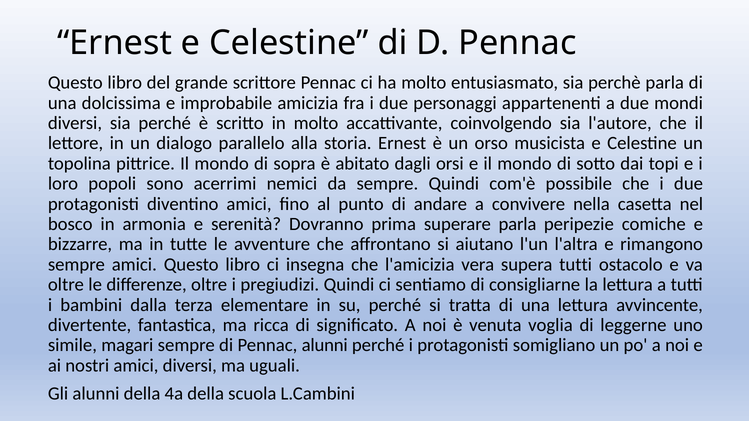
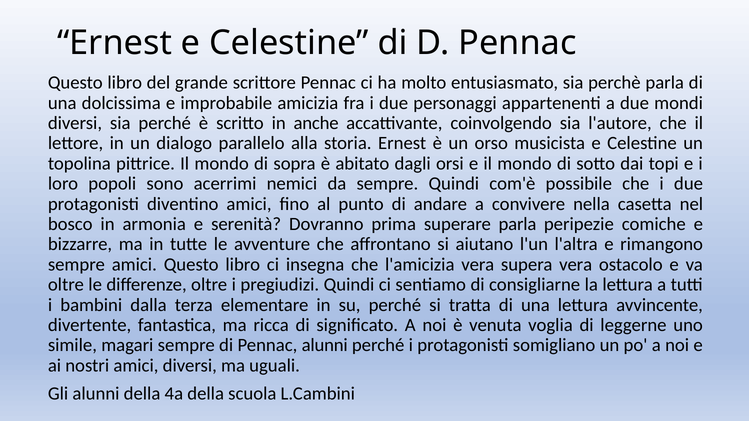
in molto: molto -> anche
supera tutti: tutti -> vera
